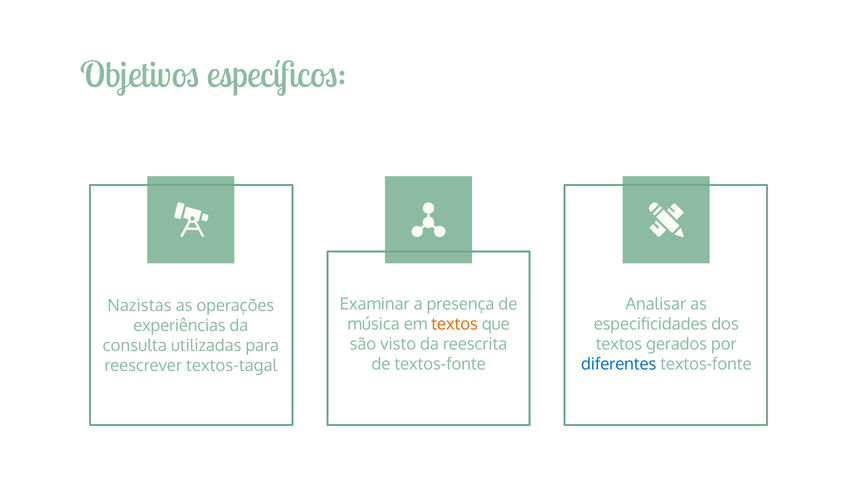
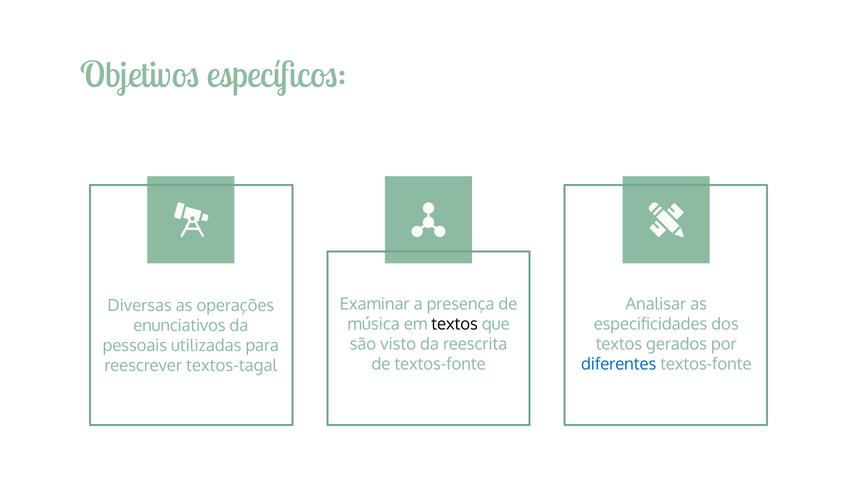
Nazistas: Nazistas -> Diversas
textos at (455, 324) colour: orange -> black
experiências: experiências -> enunciativos
consulta: consulta -> pessoais
